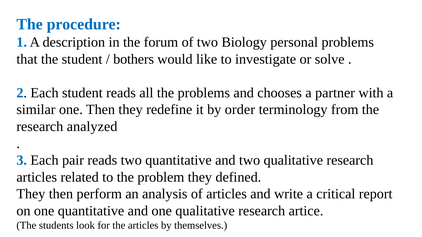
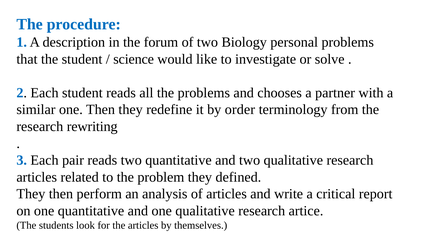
bothers: bothers -> science
analyzed: analyzed -> rewriting
